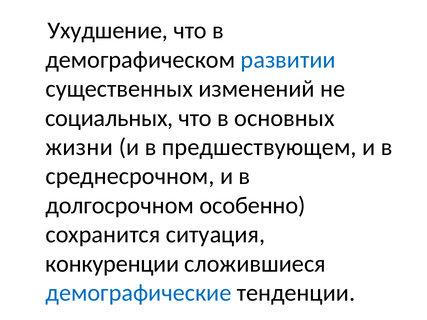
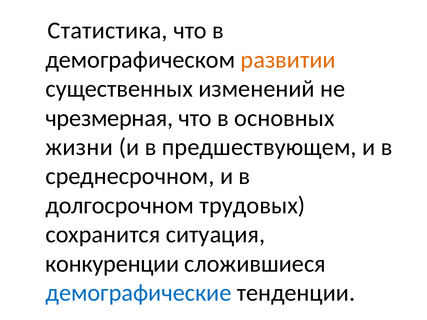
Ухудшение: Ухудшение -> Статистика
развитии colour: blue -> orange
социальных: социальных -> чрезмерная
особенно: особенно -> трудовых
